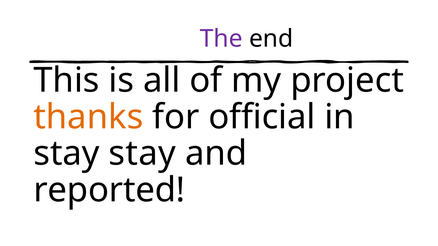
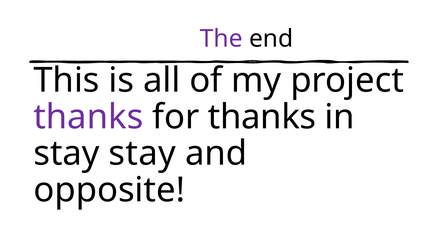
thanks at (88, 117) colour: orange -> purple
for official: official -> thanks
reported: reported -> opposite
